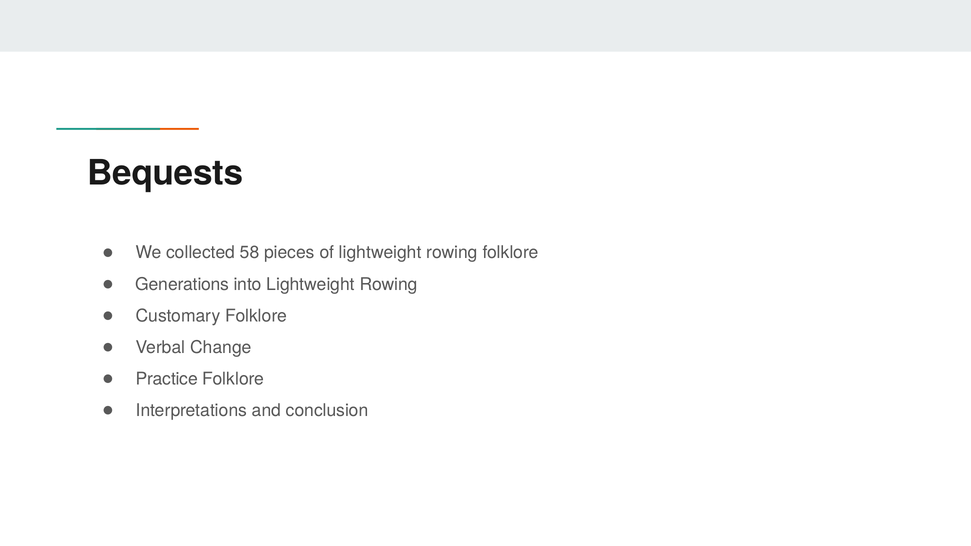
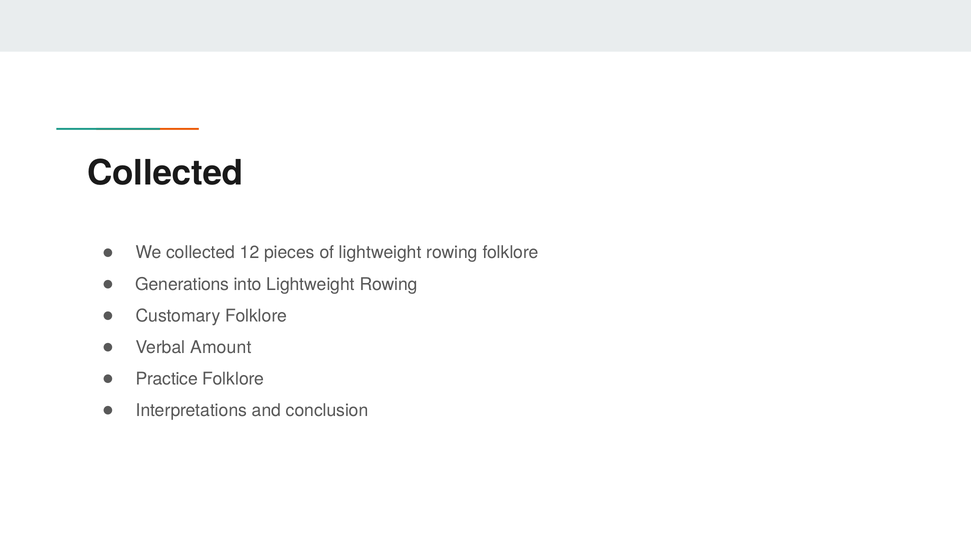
Bequests at (165, 173): Bequests -> Collected
58: 58 -> 12
Change: Change -> Amount
